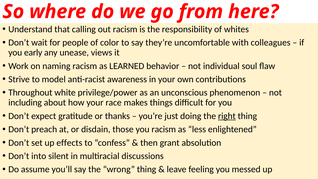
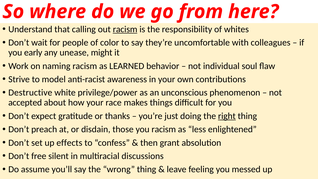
racism at (125, 29) underline: none -> present
views: views -> might
Throughout: Throughout -> Destructive
including: including -> accepted
into: into -> free
